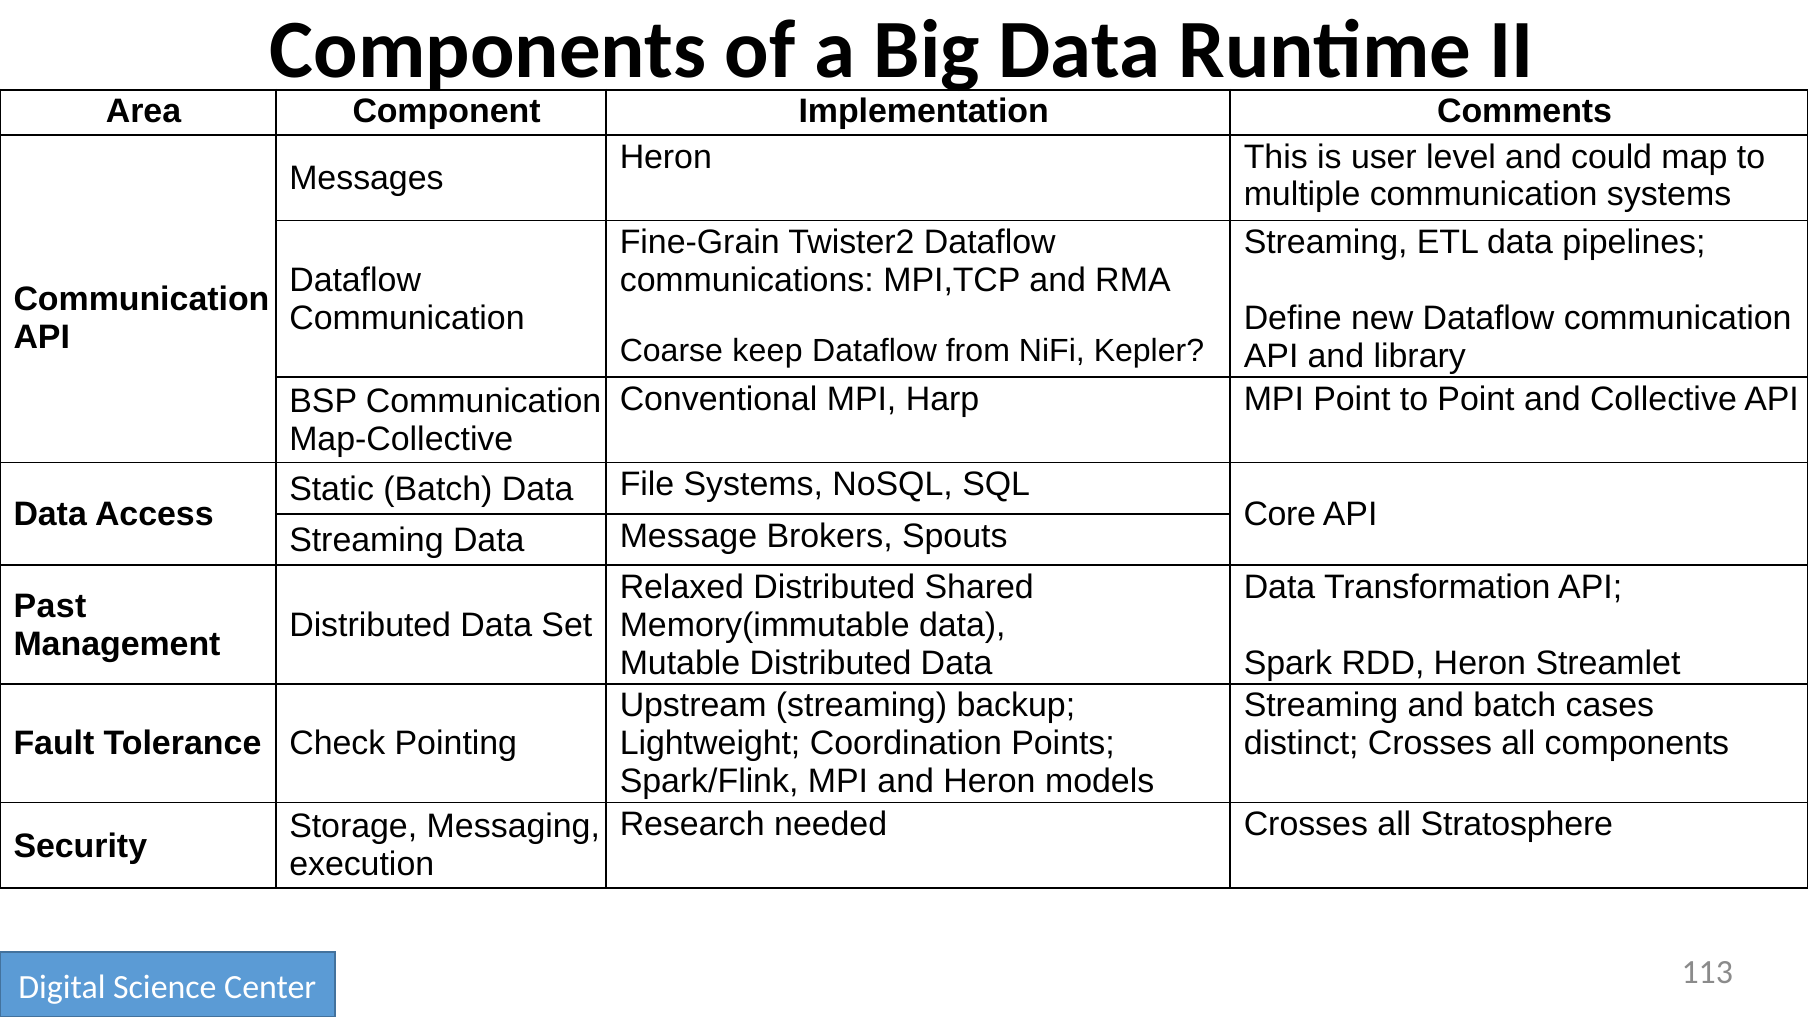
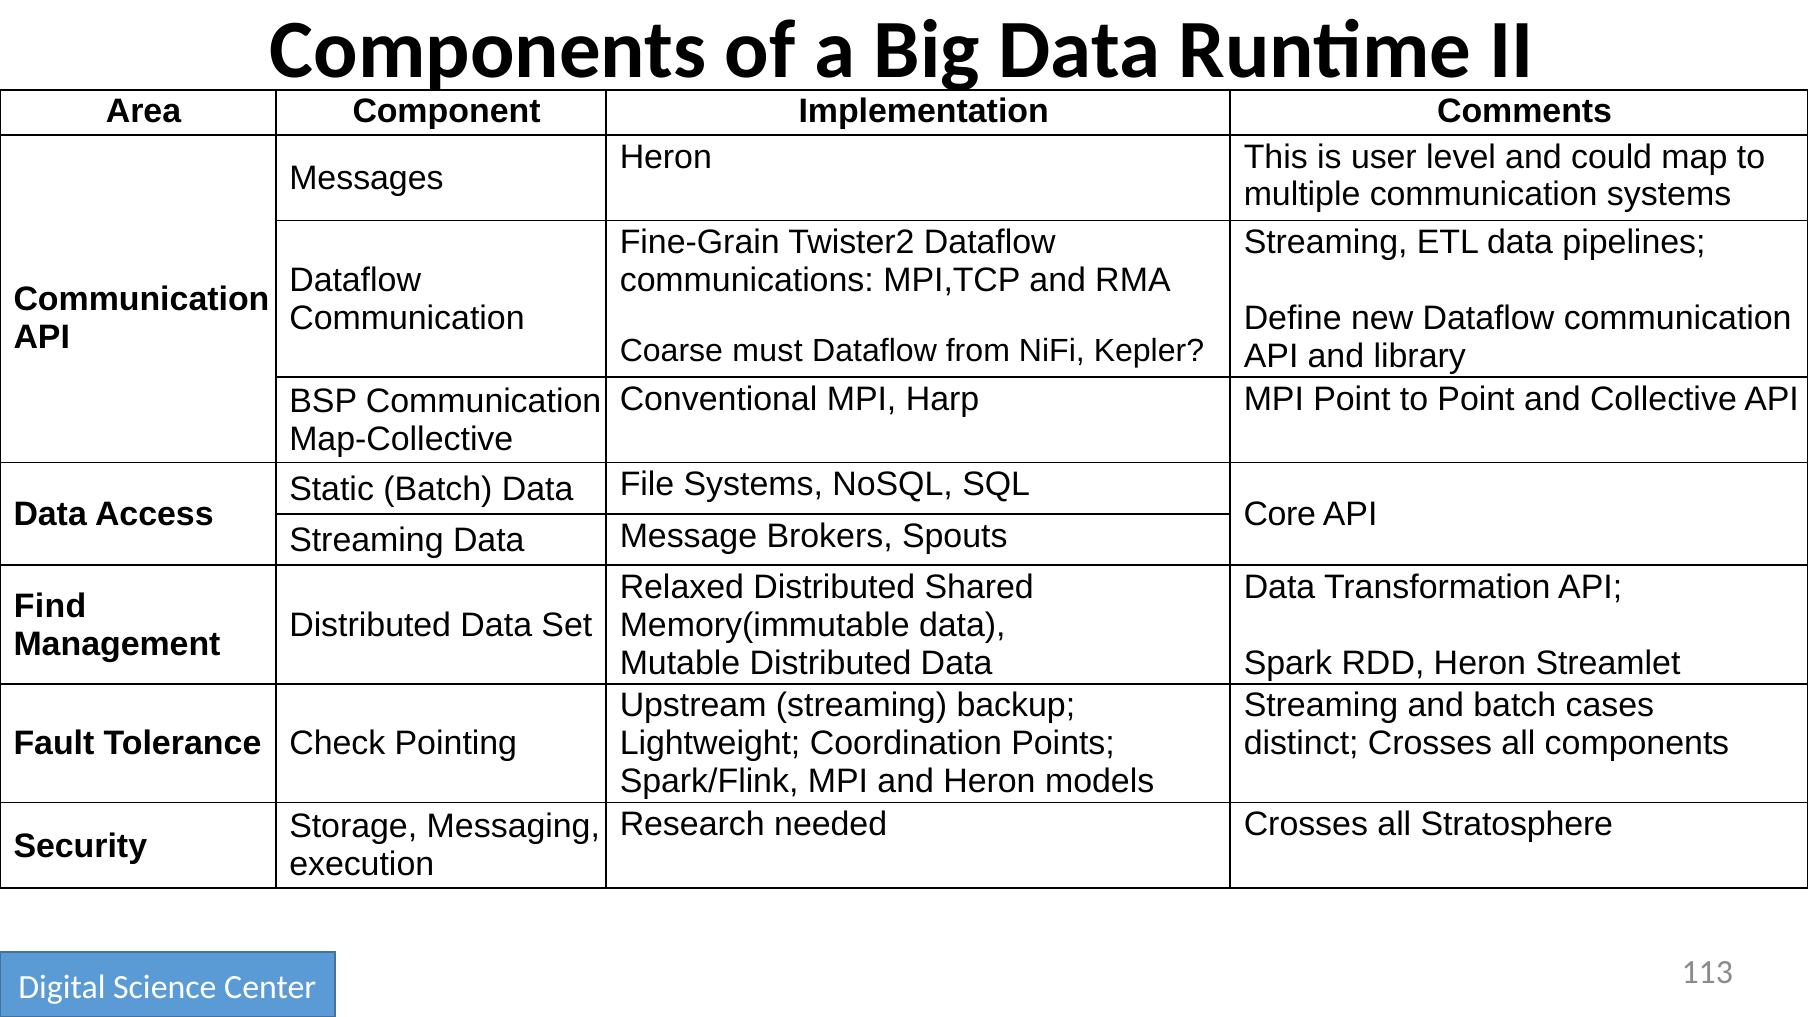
keep: keep -> must
Past: Past -> Find
